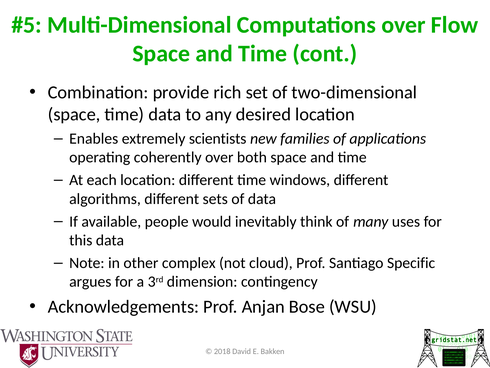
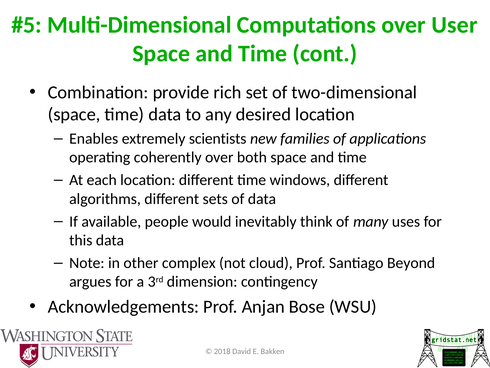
Flow: Flow -> User
Specific: Specific -> Beyond
